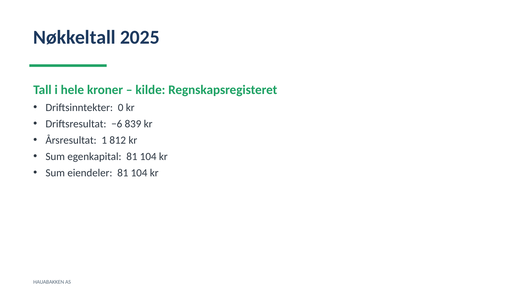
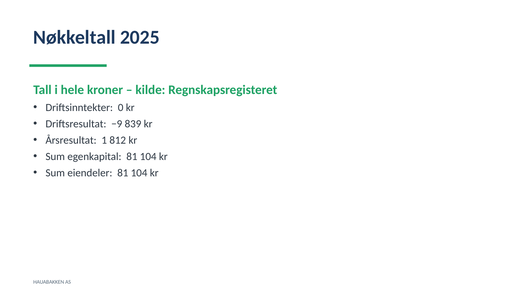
−6: −6 -> −9
